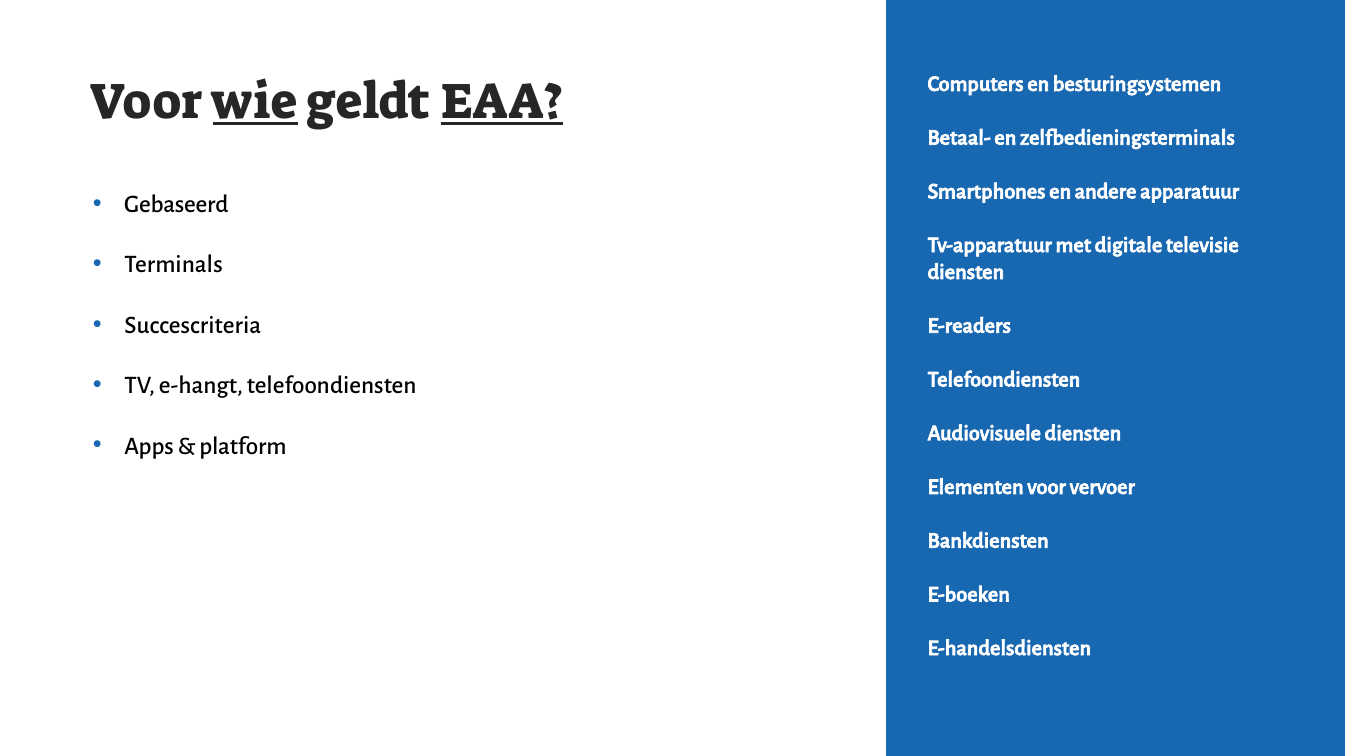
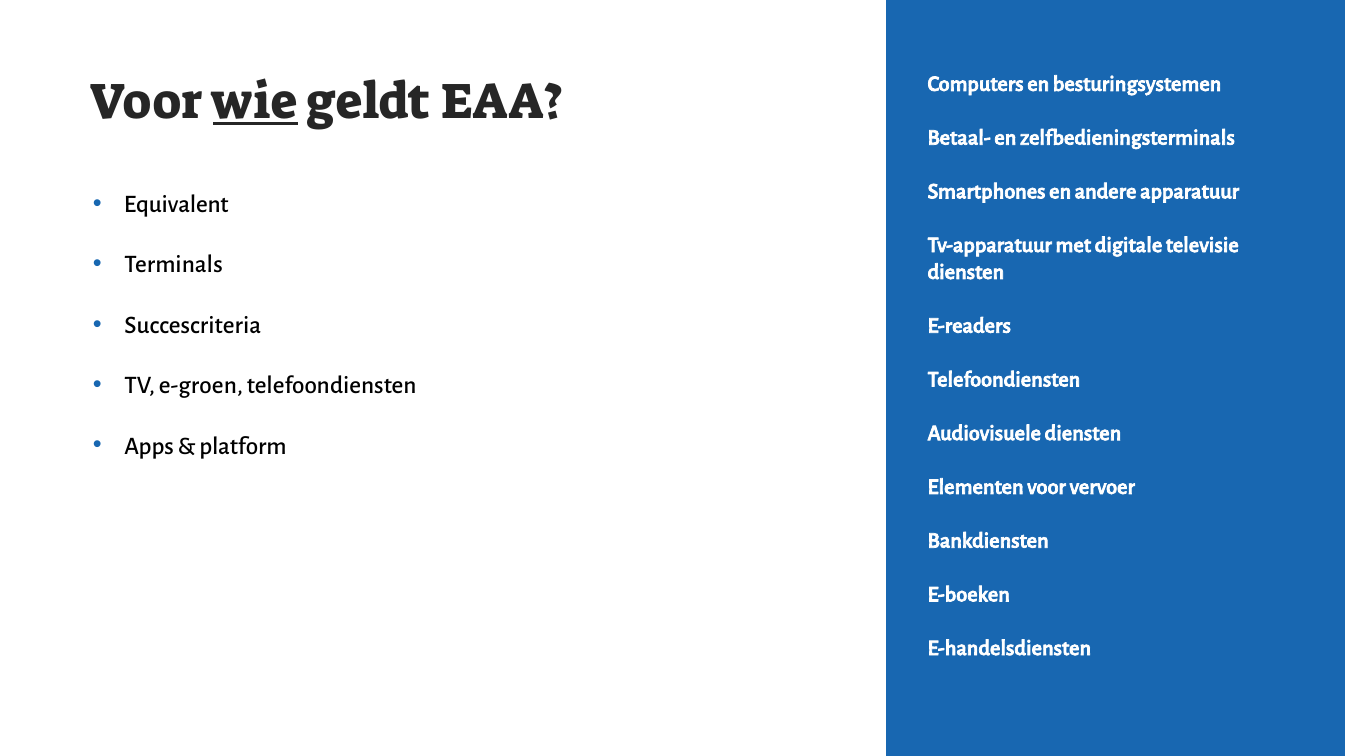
EAA underline: present -> none
Gebaseerd: Gebaseerd -> Equivalent
e-hangt: e-hangt -> e-groen
